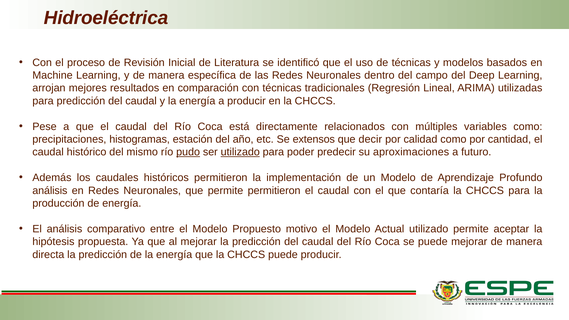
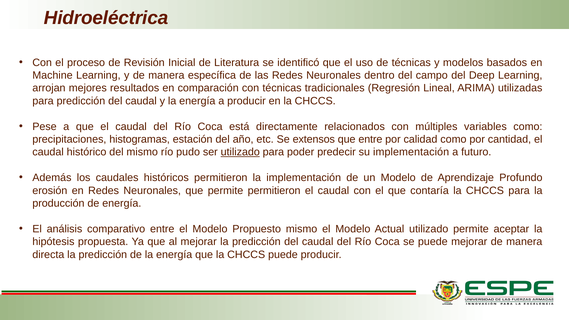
que decir: decir -> entre
pudo underline: present -> none
su aproximaciones: aproximaciones -> implementación
análisis at (50, 191): análisis -> erosión
Propuesto motivo: motivo -> mismo
